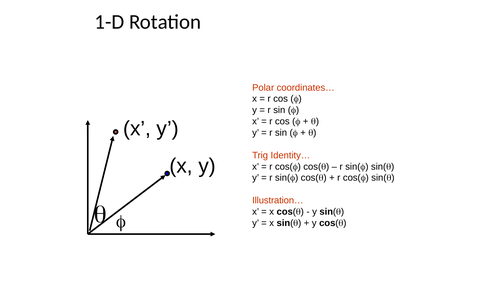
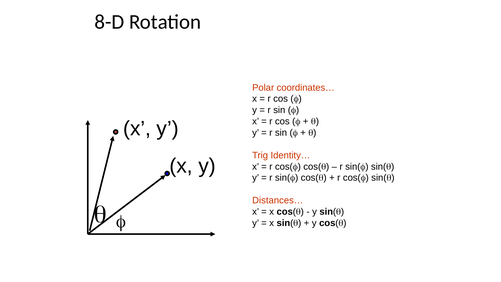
1-D: 1-D -> 8-D
Illustration…: Illustration… -> Distances…
